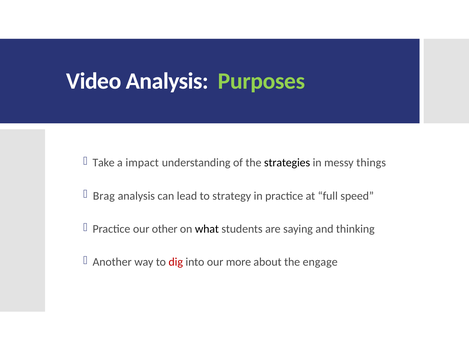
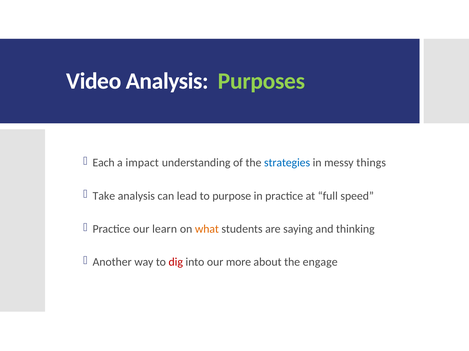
Take: Take -> Each
strategies colour: black -> blue
Brag: Brag -> Take
strategy: strategy -> purpose
other: other -> learn
what colour: black -> orange
